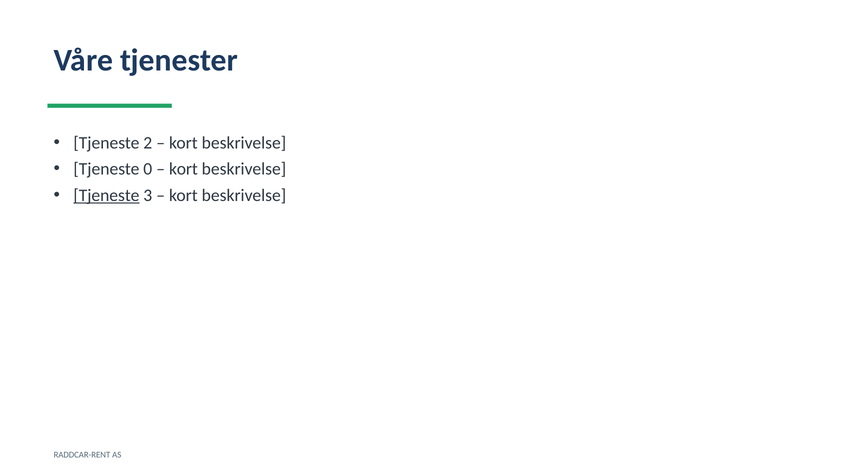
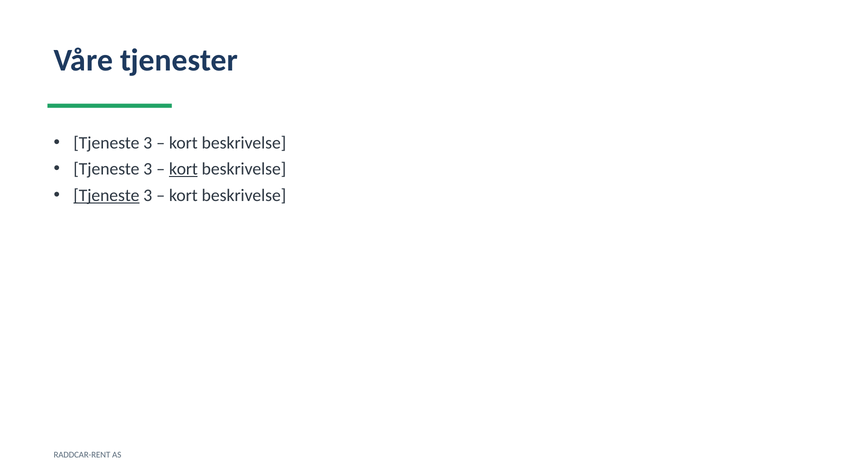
2 at (148, 143): 2 -> 3
0 at (148, 169): 0 -> 3
kort at (183, 169) underline: none -> present
